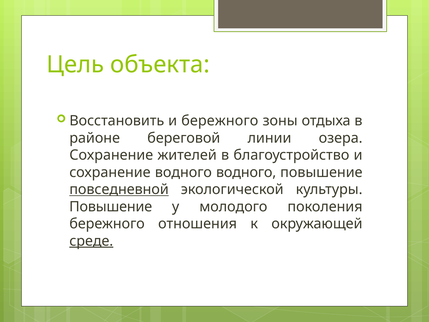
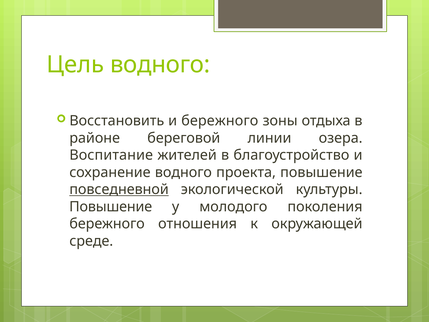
Цель объекта: объекта -> водного
Сохранение at (111, 155): Сохранение -> Воспитание
водного водного: водного -> проекта
среде underline: present -> none
